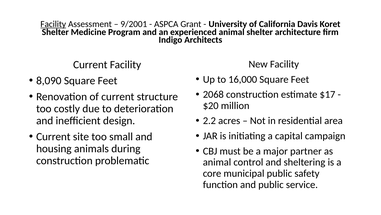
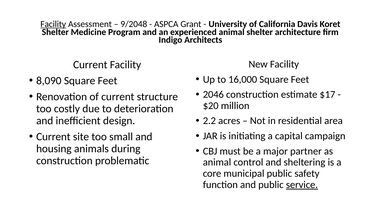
9/2001: 9/2001 -> 9/2048
2068: 2068 -> 2046
service underline: none -> present
